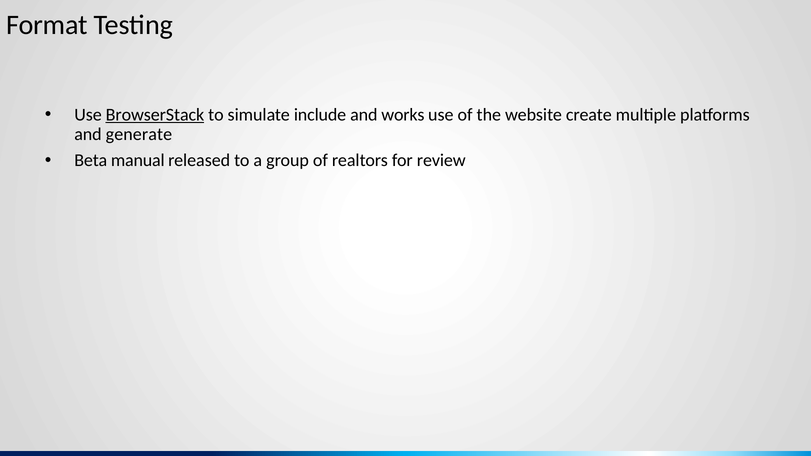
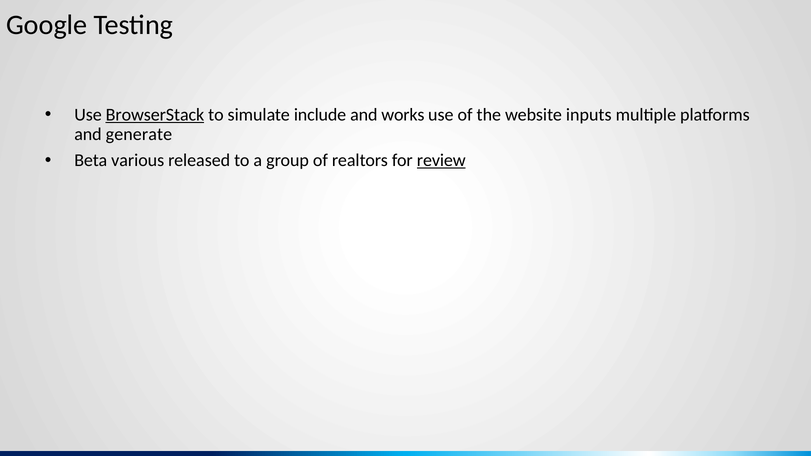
Format: Format -> Google
create: create -> inputs
manual: manual -> various
review underline: none -> present
